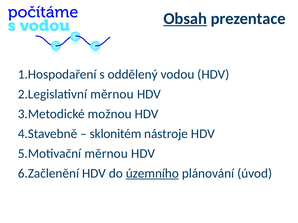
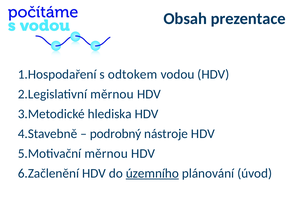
Obsah underline: present -> none
oddělený: oddělený -> odtokem
možnou: možnou -> hlediska
sklonitém: sklonitém -> podrobný
